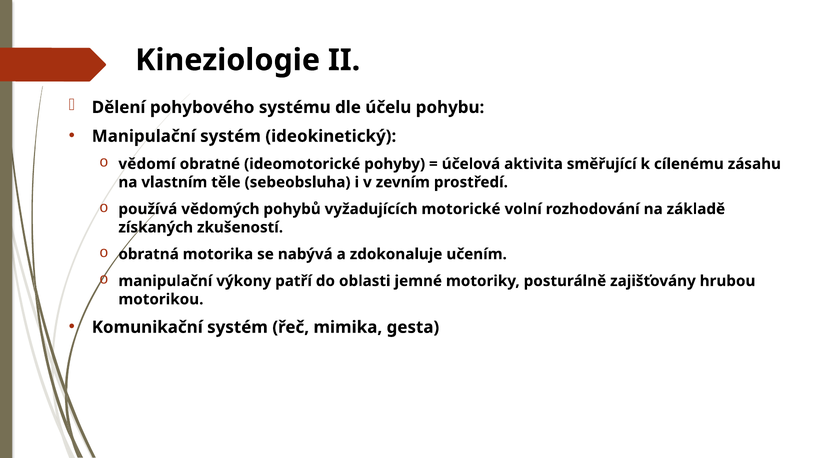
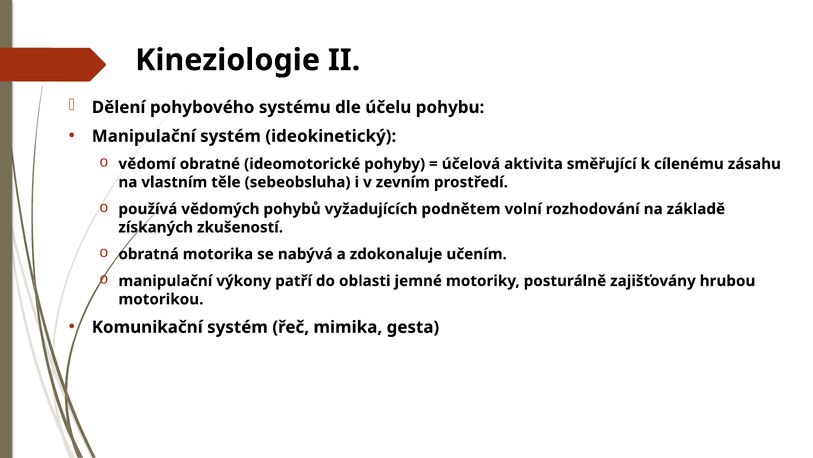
motorické: motorické -> podnětem
